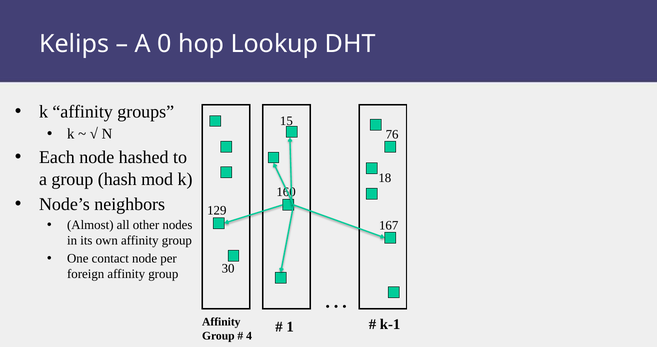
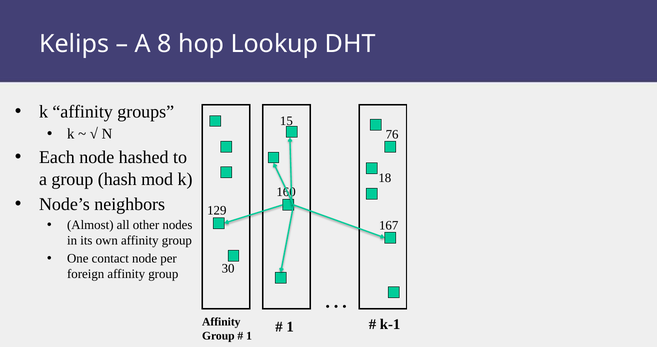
0: 0 -> 8
4 at (249, 336): 4 -> 1
